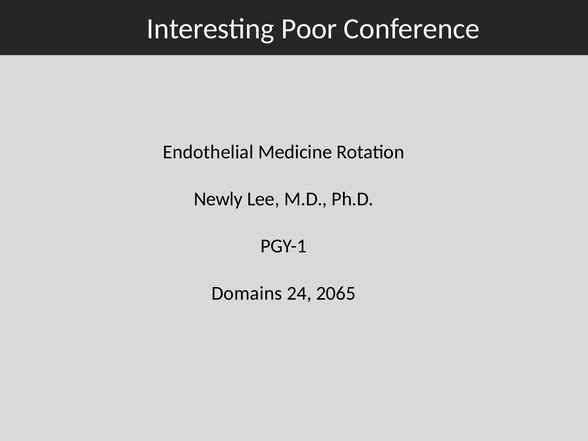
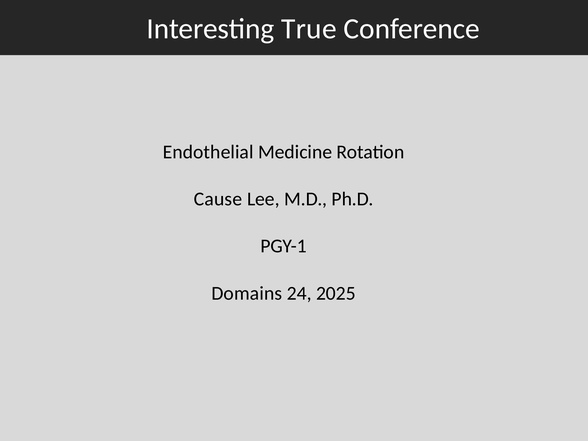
Poor: Poor -> True
Newly: Newly -> Cause
2065: 2065 -> 2025
